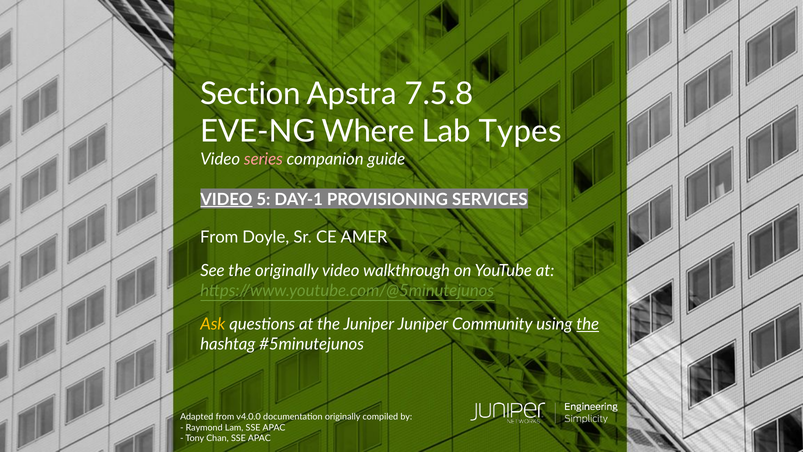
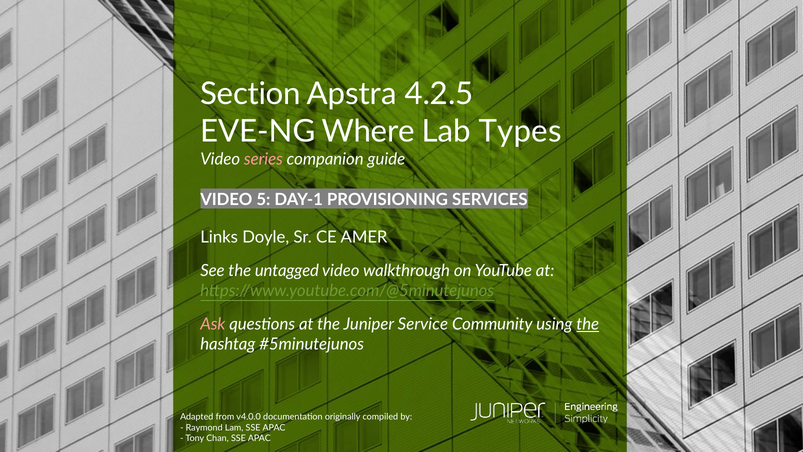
7.5.8: 7.5.8 -> 4.2.5
VIDEO at (226, 199) underline: present -> none
From at (219, 237): From -> Links
the originally: originally -> untagged
Ask colour: yellow -> pink
Juniper Juniper: Juniper -> Service
